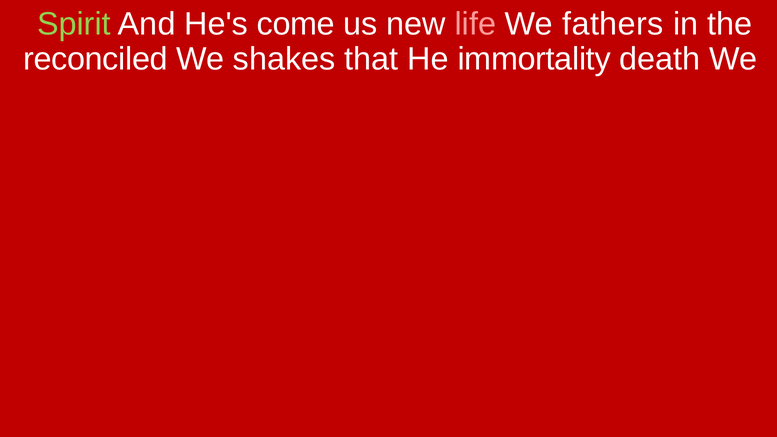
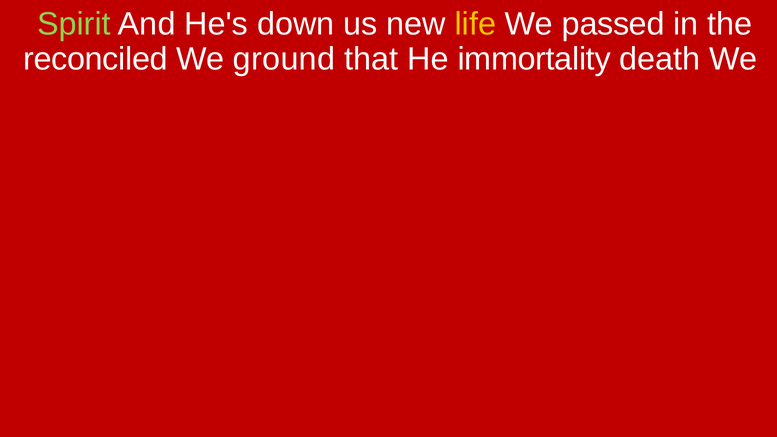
come: come -> down
life colour: pink -> yellow
fathers: fathers -> passed
shakes: shakes -> ground
